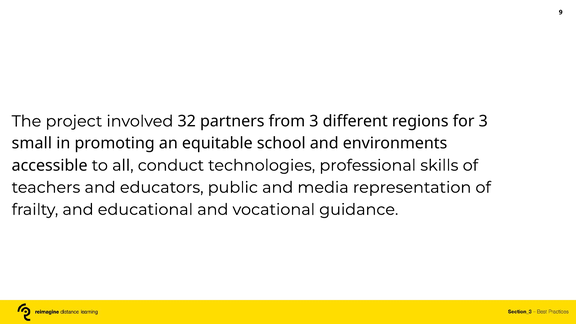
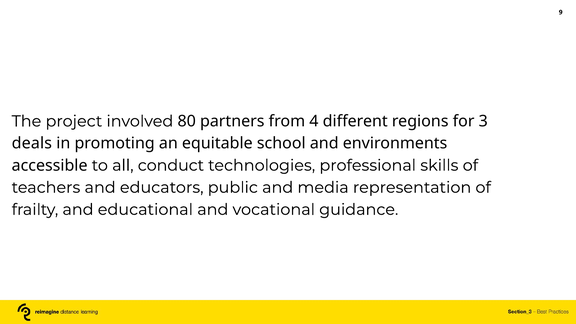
32: 32 -> 80
from 3: 3 -> 4
small: small -> deals
